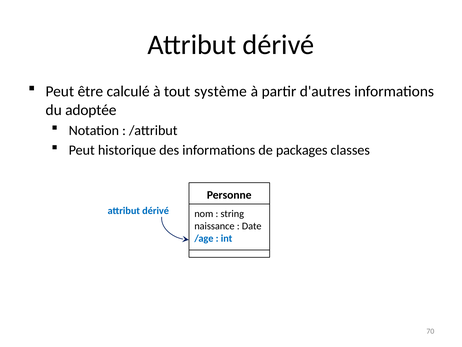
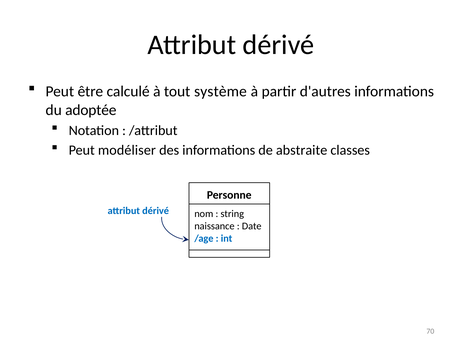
historique: historique -> modéliser
packages: packages -> abstraite
